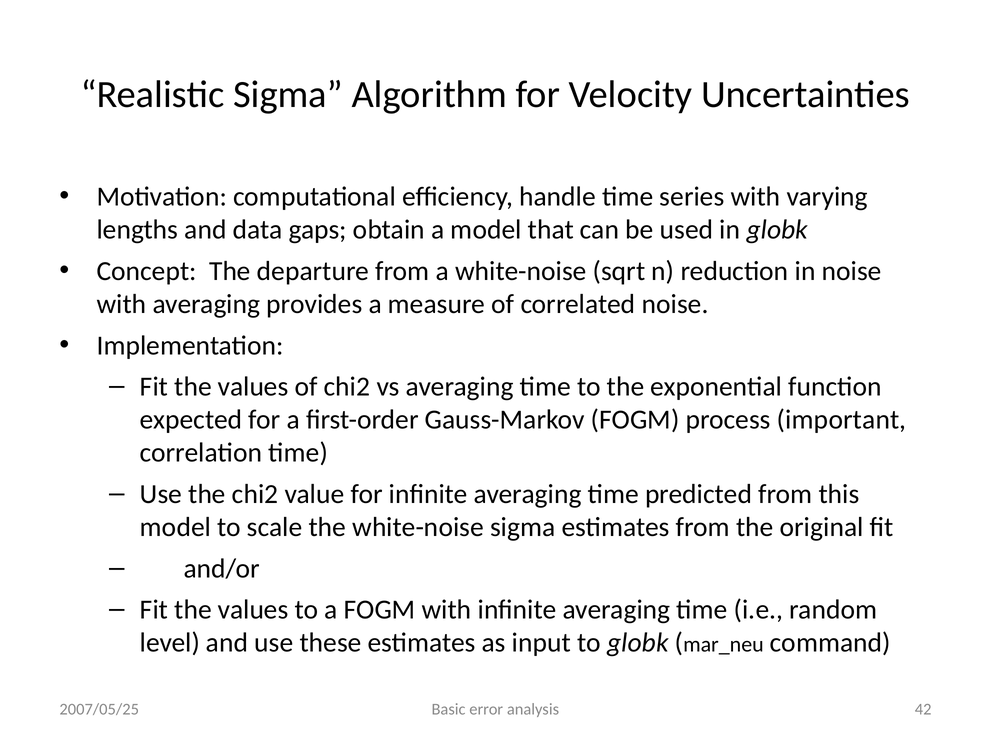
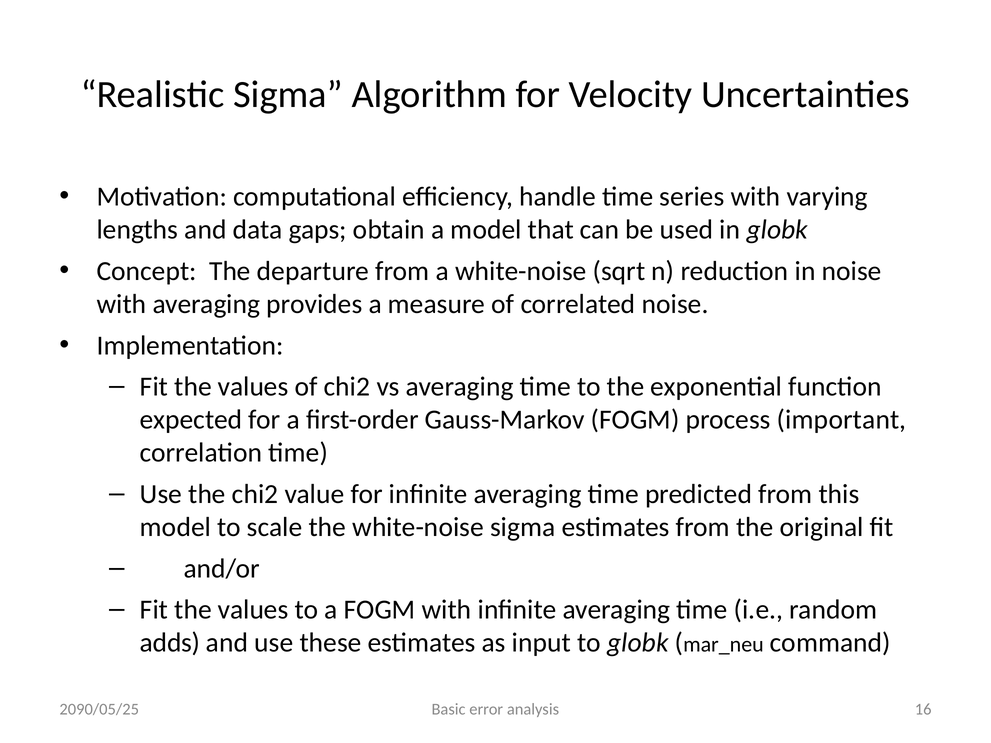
level: level -> adds
42: 42 -> 16
2007/05/25: 2007/05/25 -> 2090/05/25
